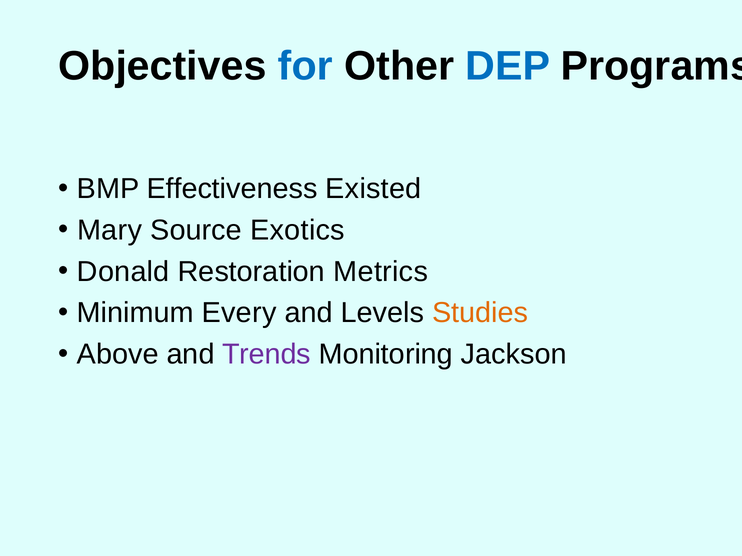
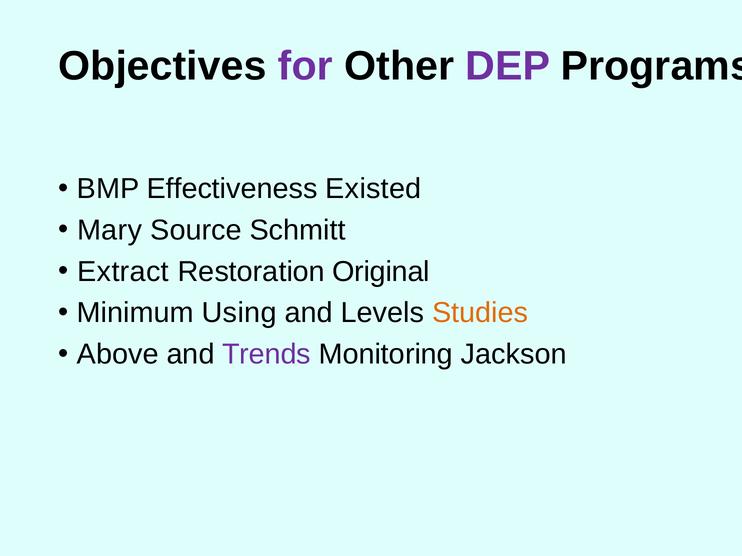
for colour: blue -> purple
DEP colour: blue -> purple
Exotics: Exotics -> Schmitt
Donald: Donald -> Extract
Metrics: Metrics -> Original
Every: Every -> Using
